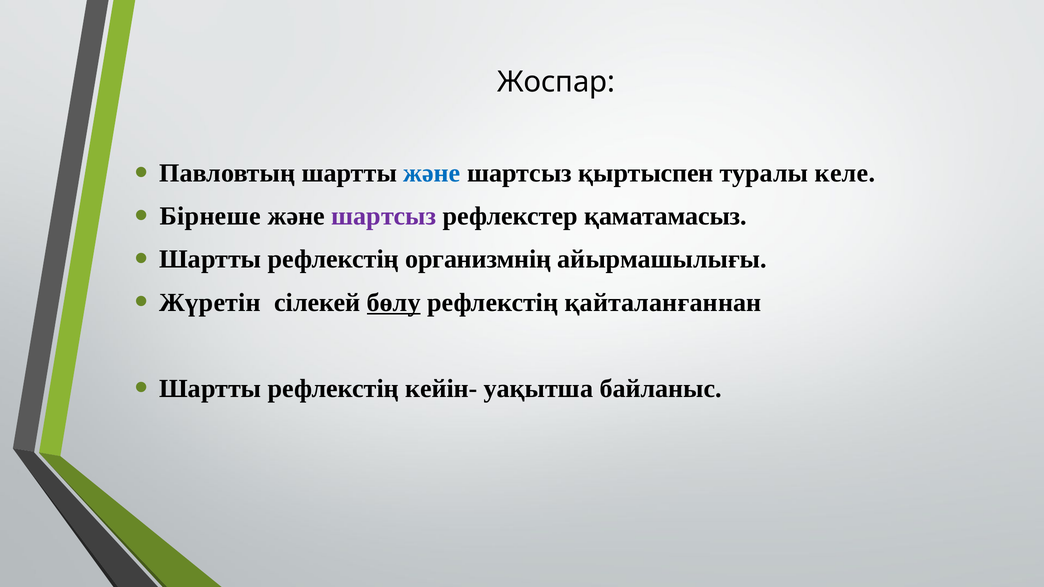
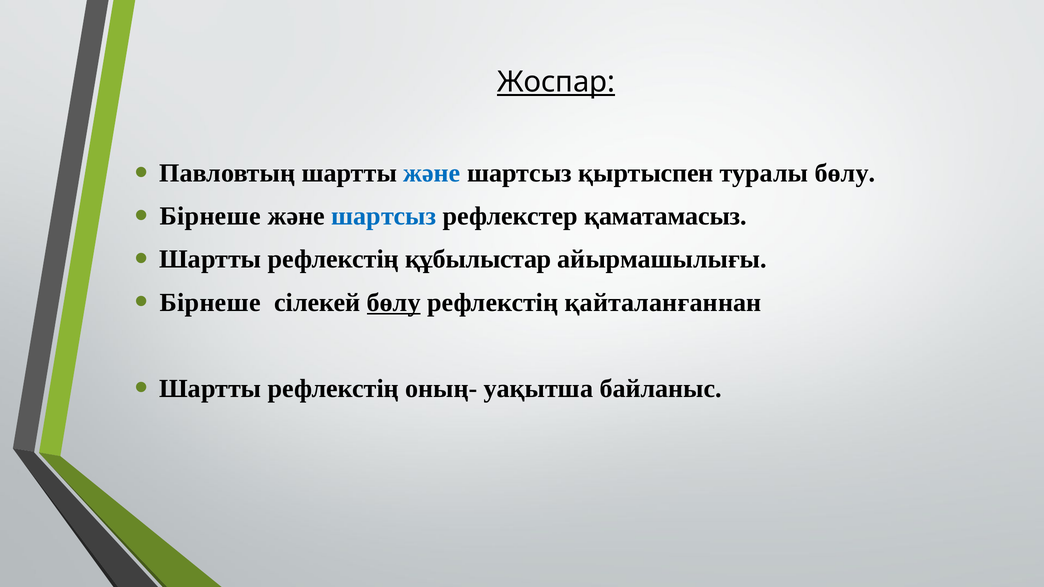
Жоспар underline: none -> present
туралы келе: келе -> бөлу
шартсыз at (384, 216) colour: purple -> blue
организмнің: организмнің -> құбылыстар
Жүретін at (210, 303): Жүретін -> Бірнеше
кейін-: кейін- -> оның-
